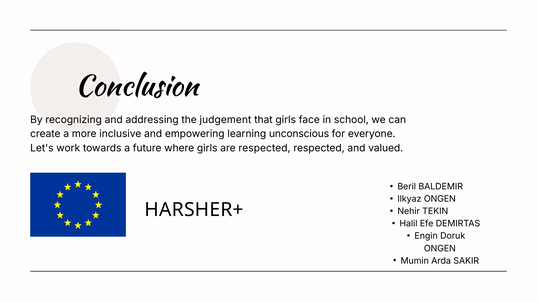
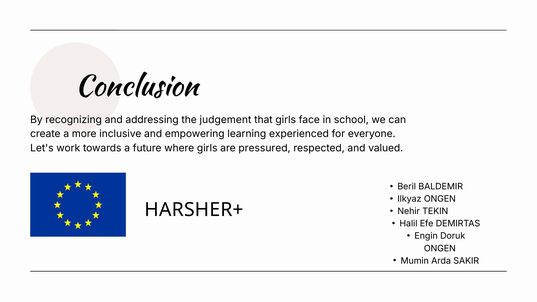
unconscious: unconscious -> experienced
are respected: respected -> pressured
